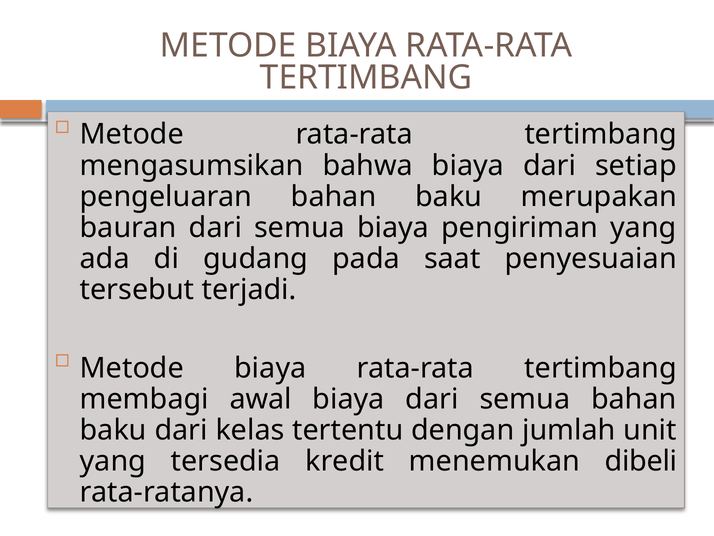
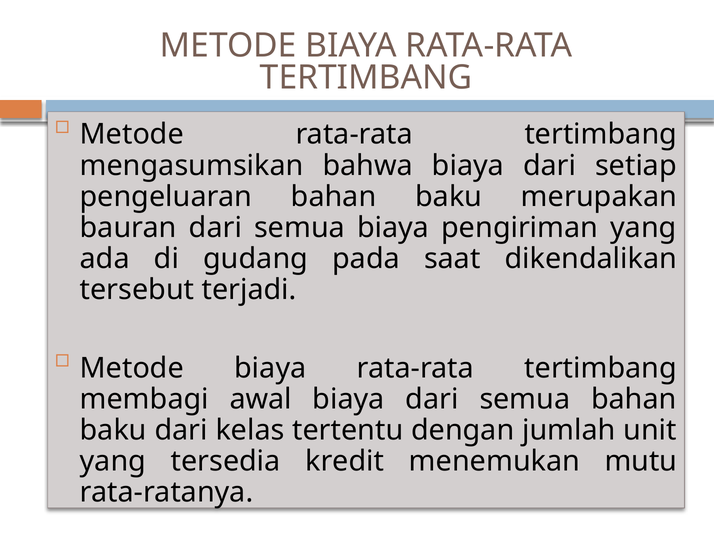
penyesuaian: penyesuaian -> dikendalikan
dibeli: dibeli -> mutu
